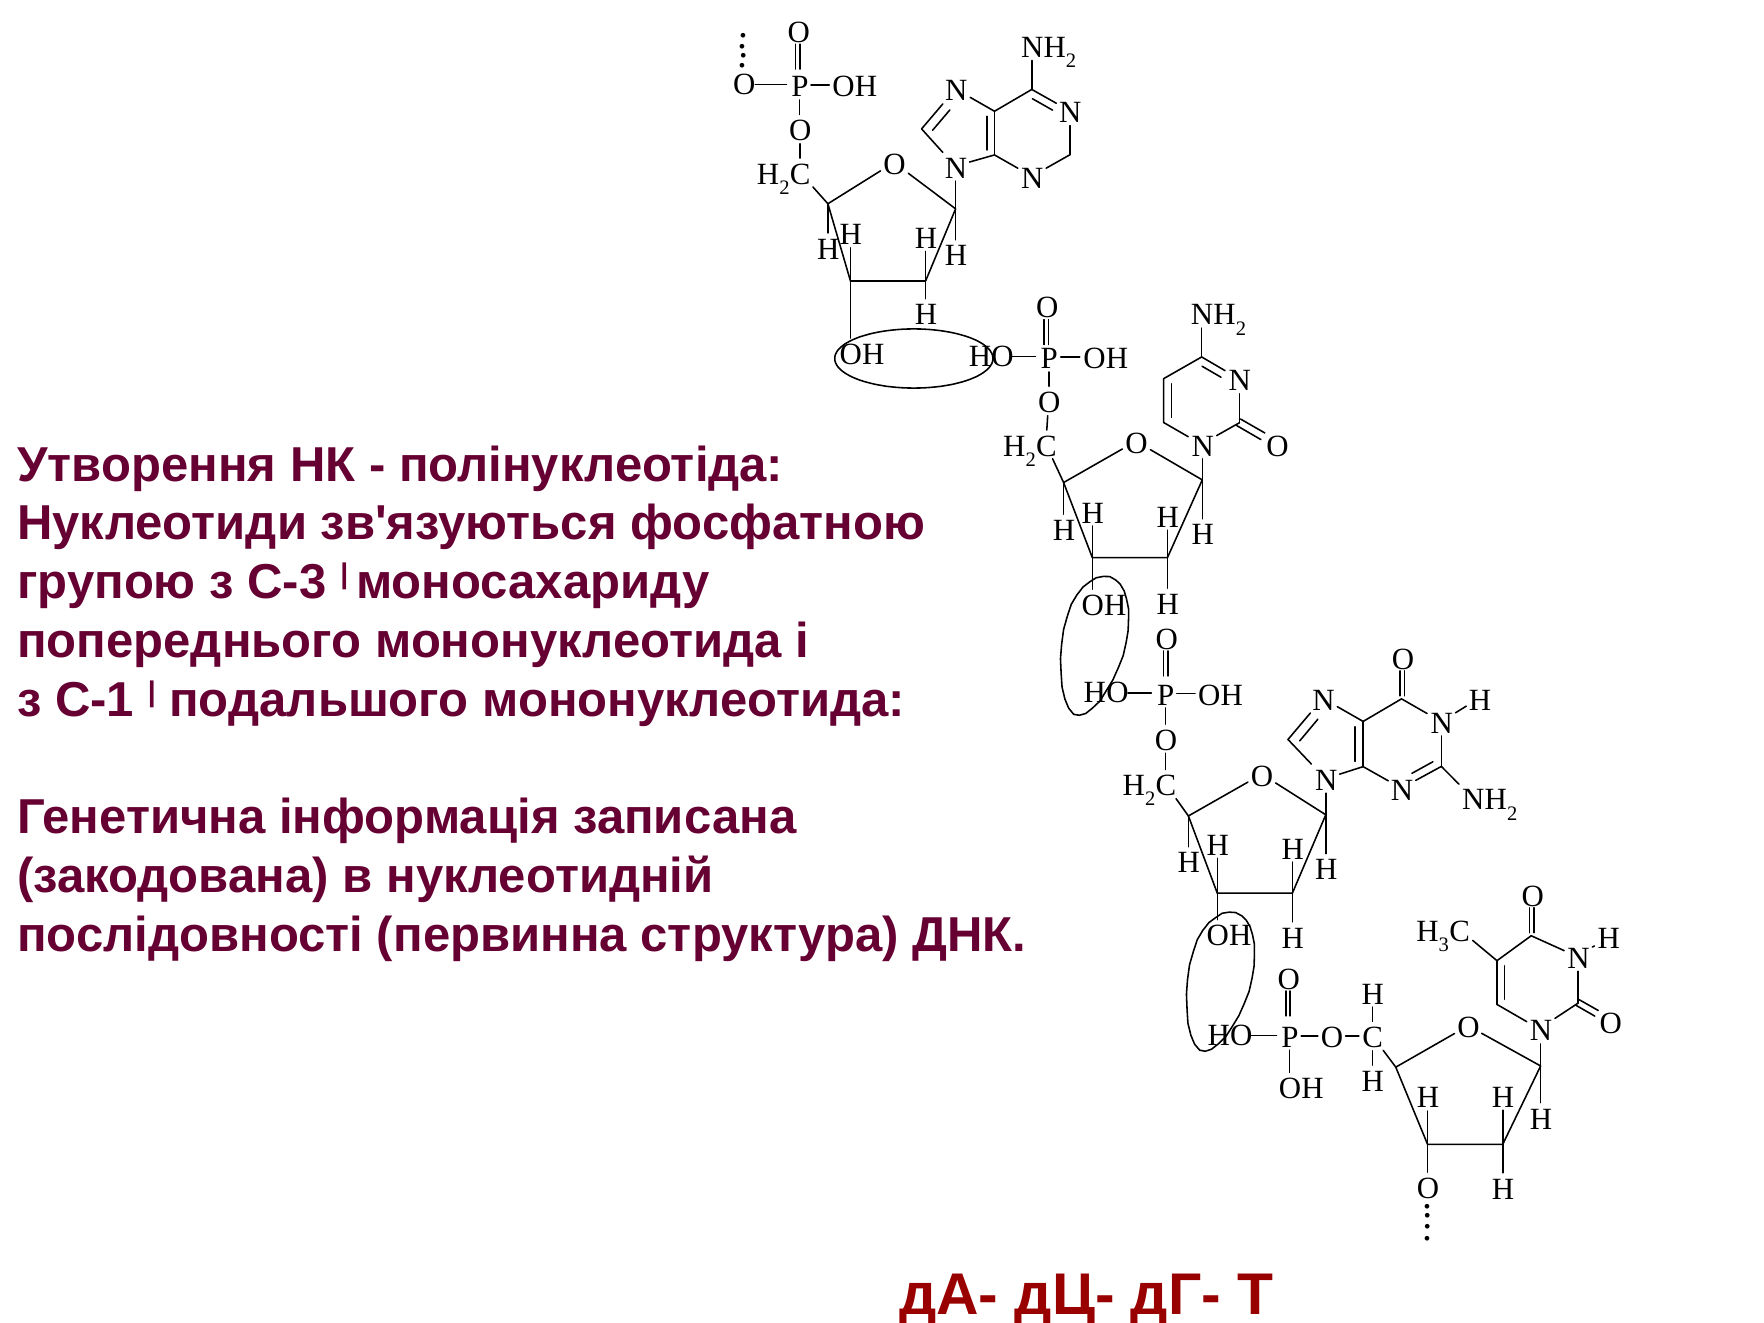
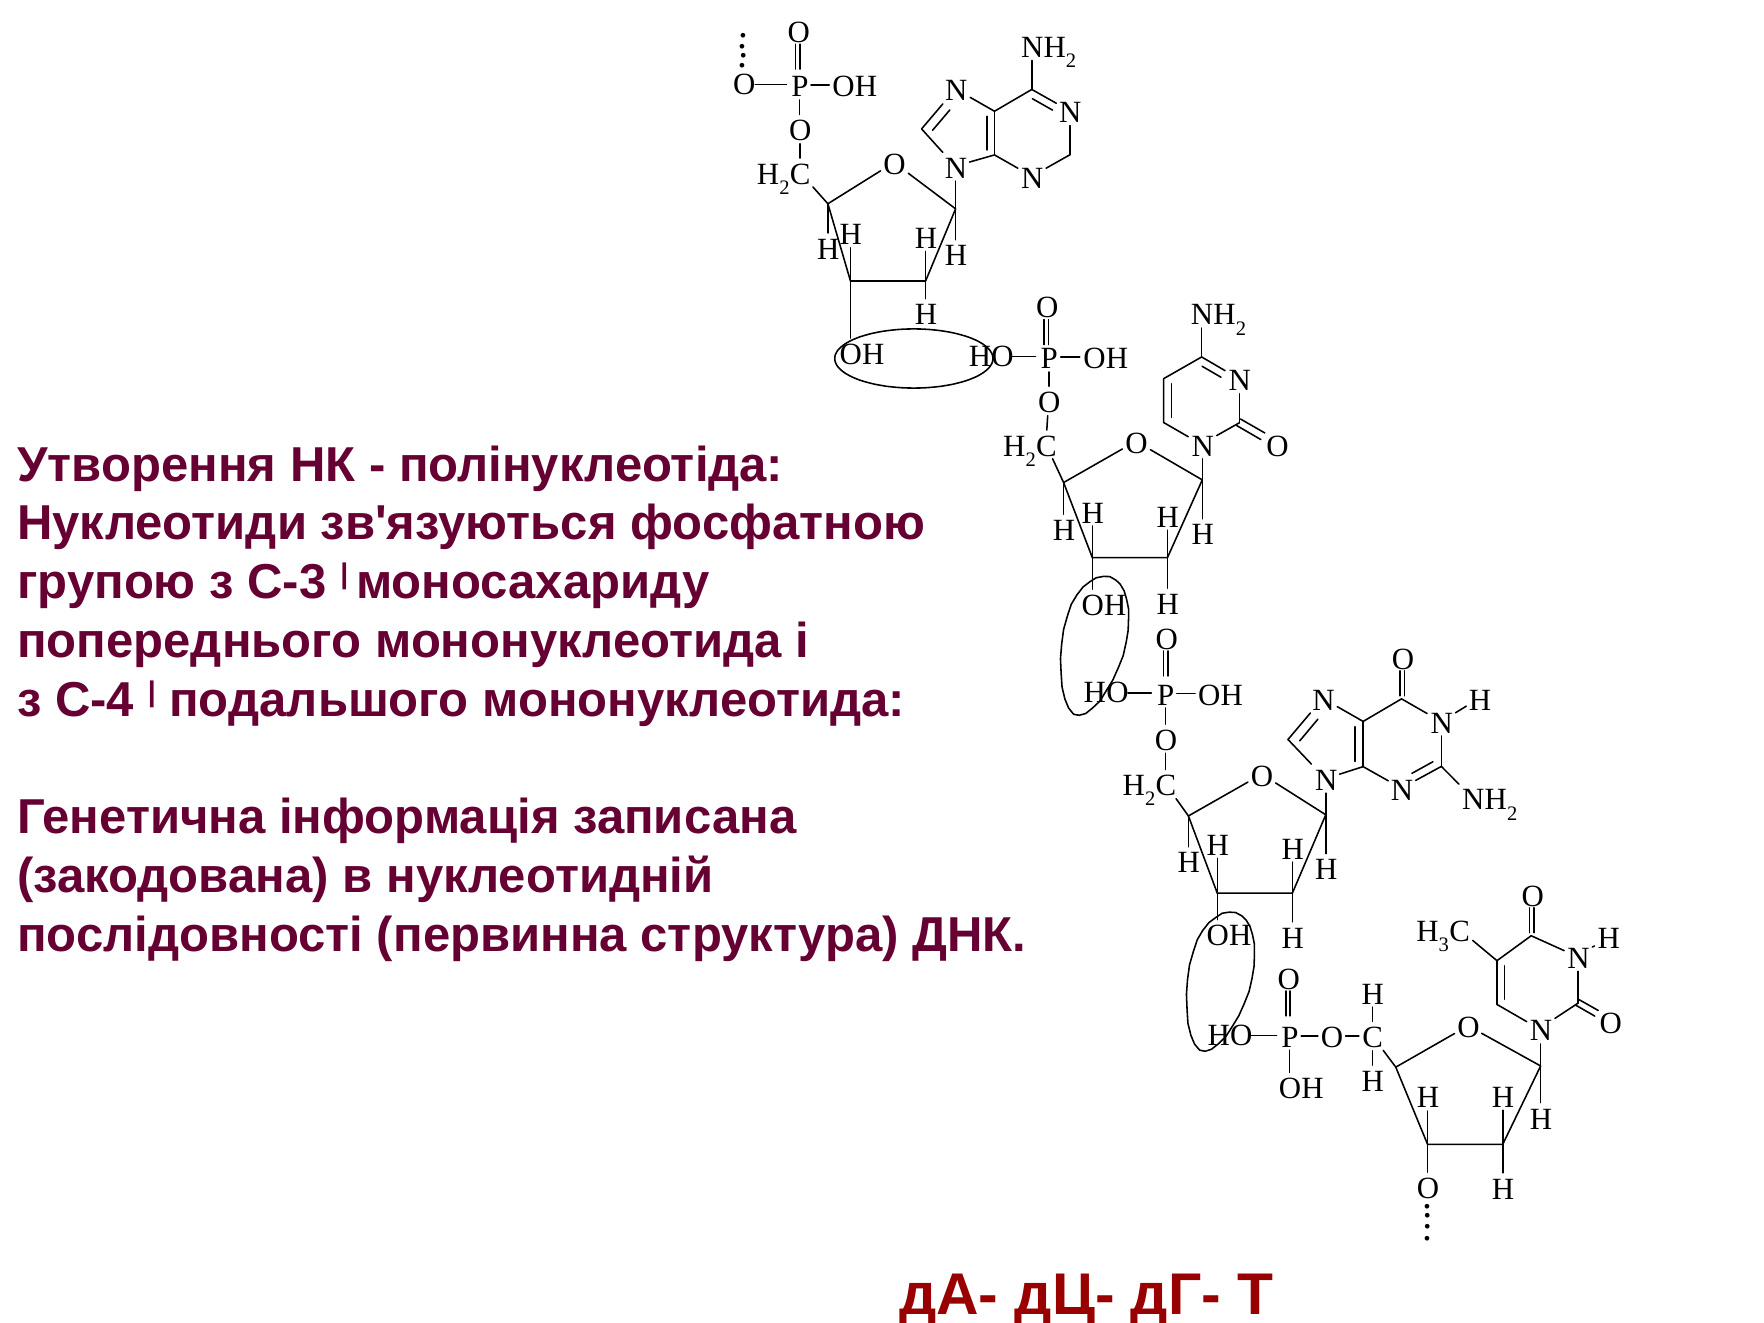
С-1: С-1 -> С-4
